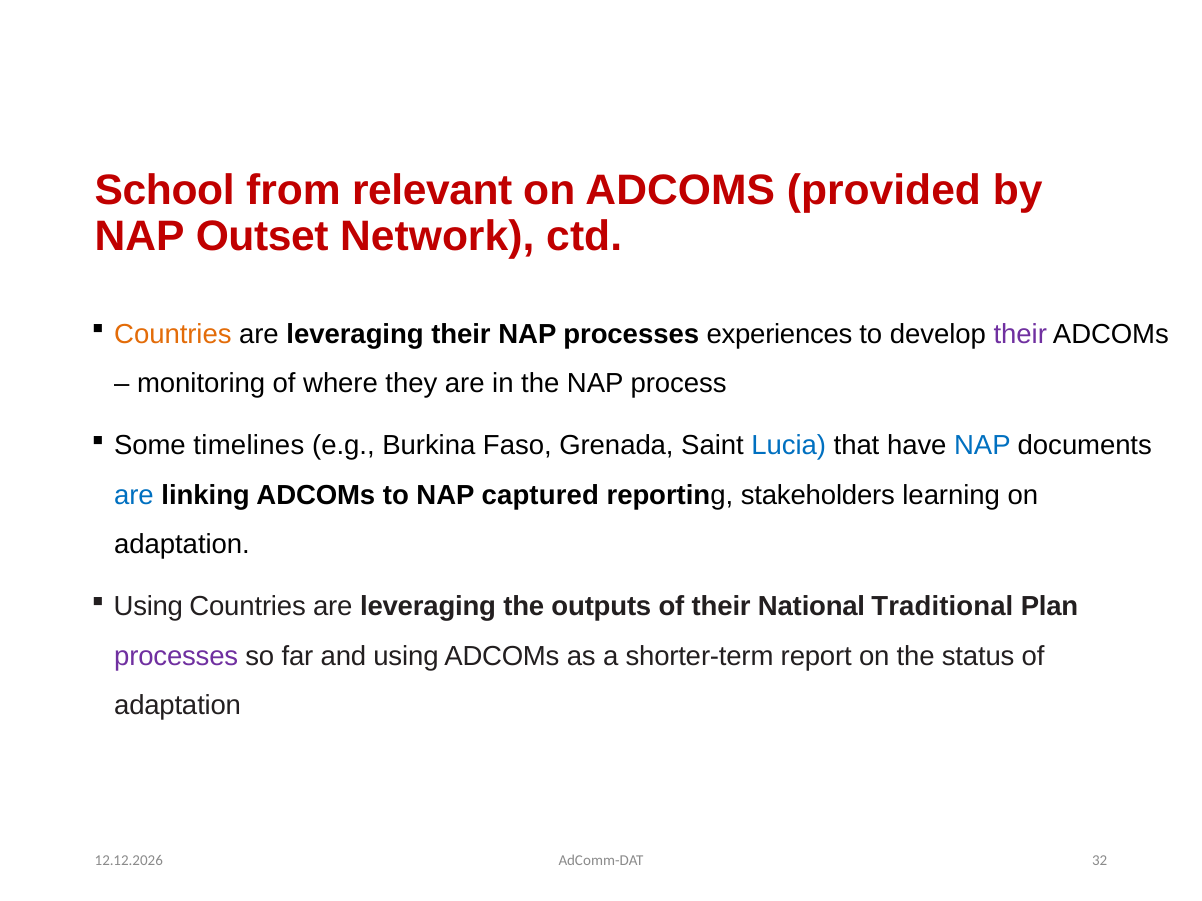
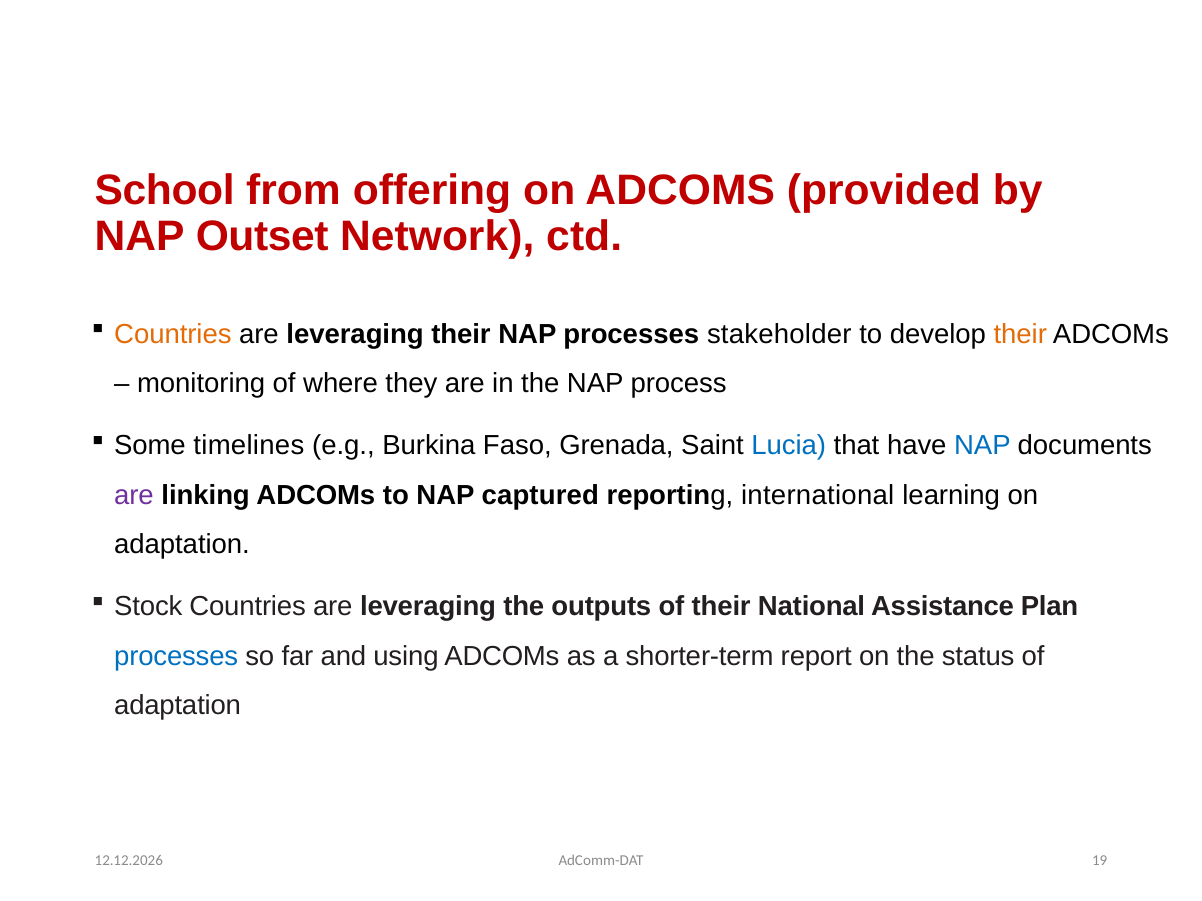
relevant: relevant -> offering
experiences: experiences -> stakeholder
their at (1020, 334) colour: purple -> orange
are at (134, 496) colour: blue -> purple
stakeholders: stakeholders -> international
Using at (148, 607): Using -> Stock
Traditional: Traditional -> Assistance
processes at (176, 657) colour: purple -> blue
32: 32 -> 19
